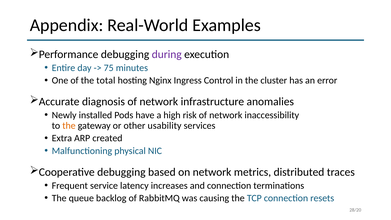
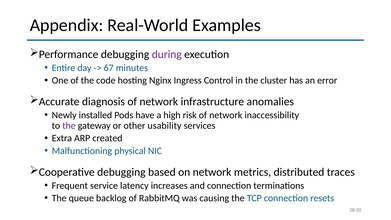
75: 75 -> 67
total: total -> code
the at (69, 126) colour: orange -> purple
